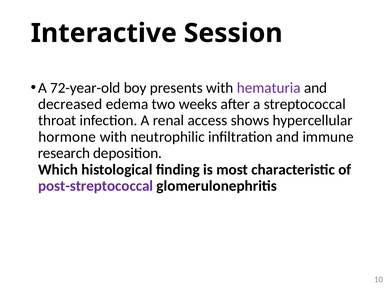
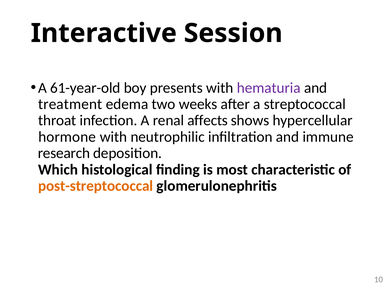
72-year-old: 72-year-old -> 61-year-old
decreased: decreased -> treatment
access: access -> affects
post-streptococcal colour: purple -> orange
